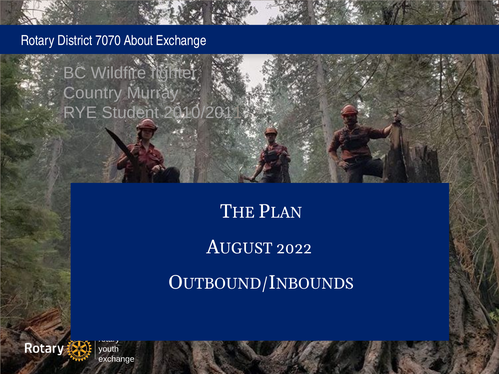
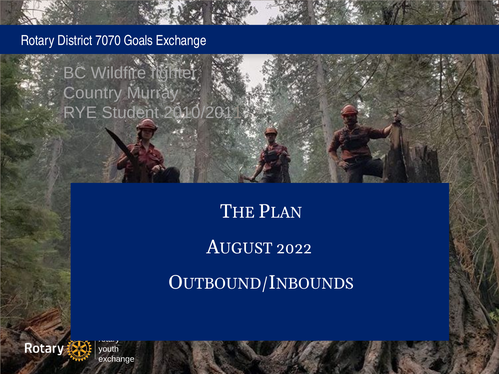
About: About -> Goals
